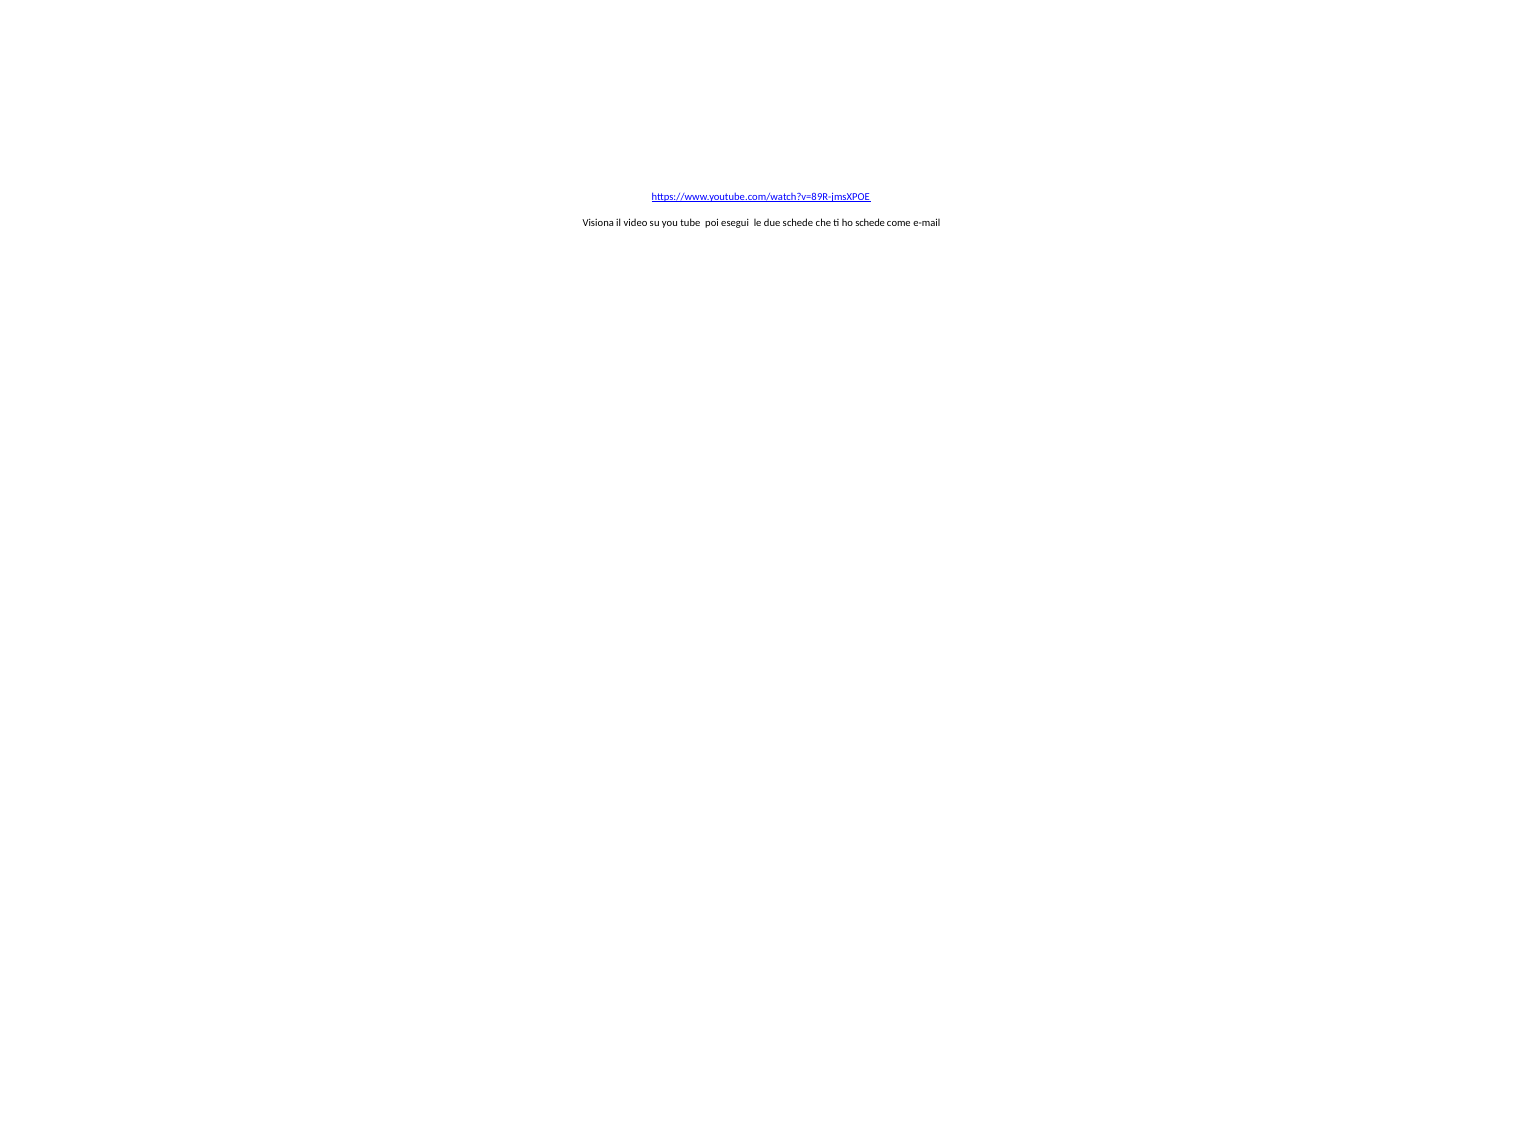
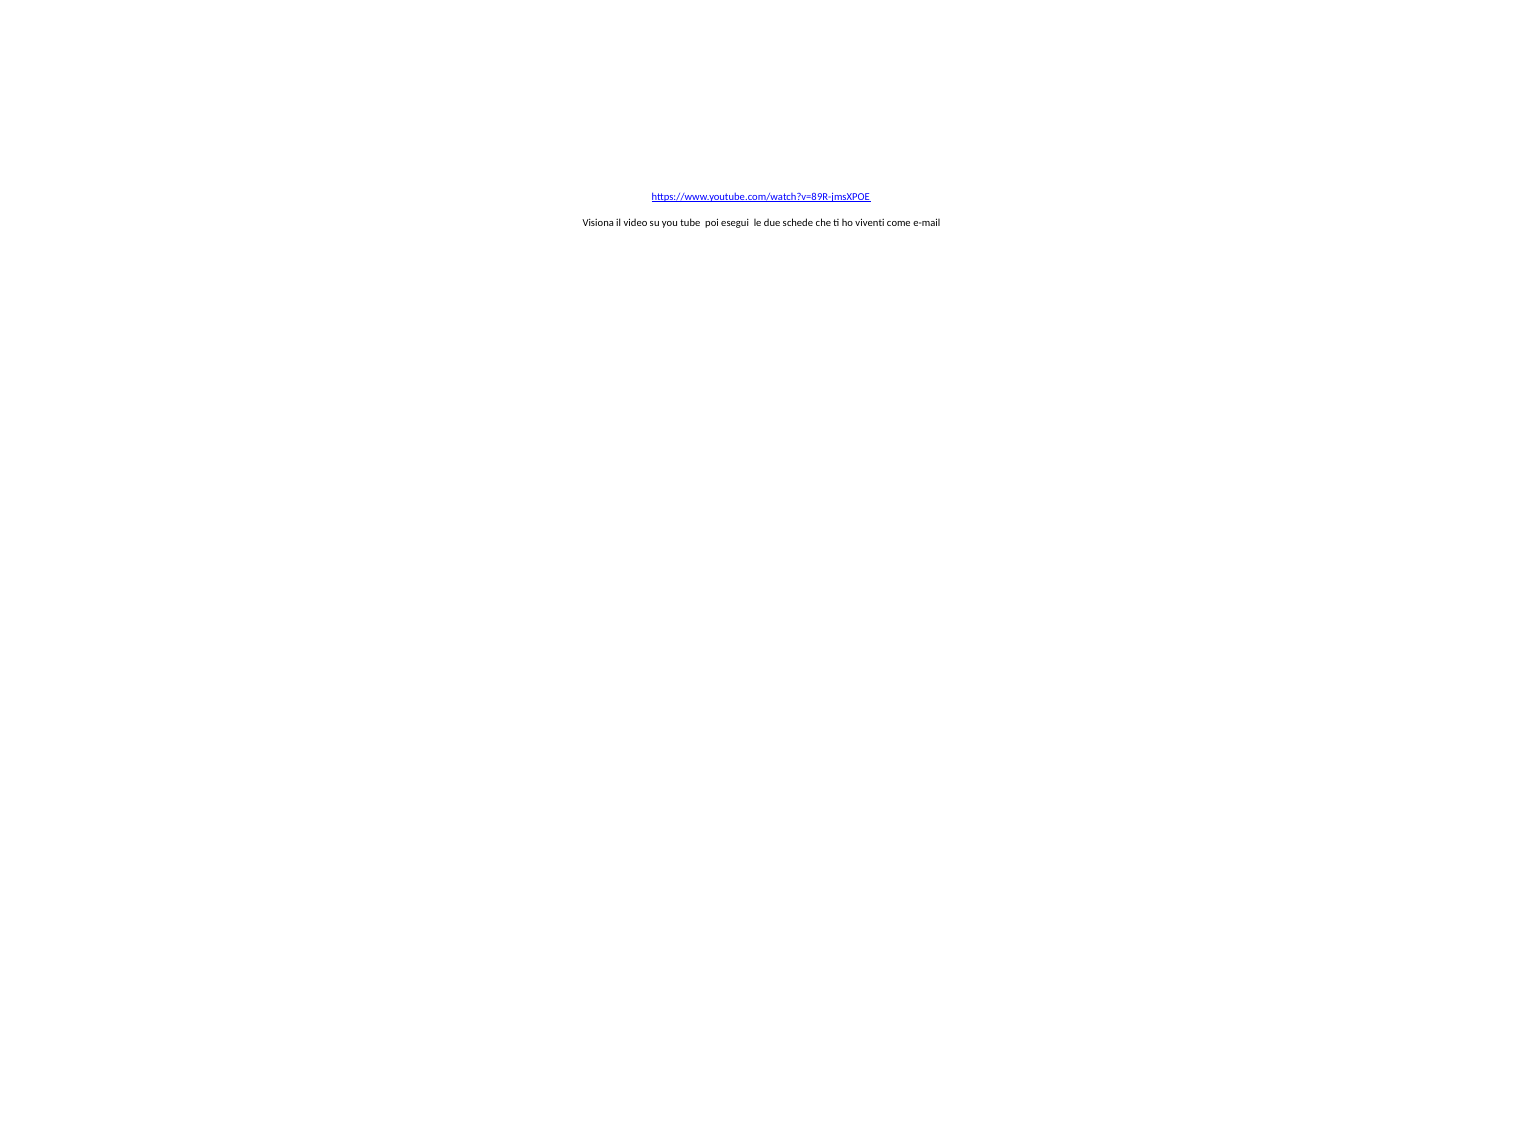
ho schede: schede -> viventi
